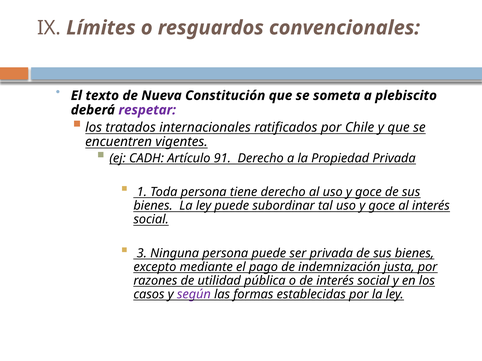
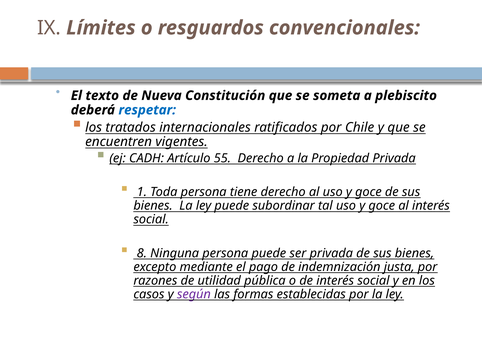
respetar colour: purple -> blue
91: 91 -> 55
3: 3 -> 8
